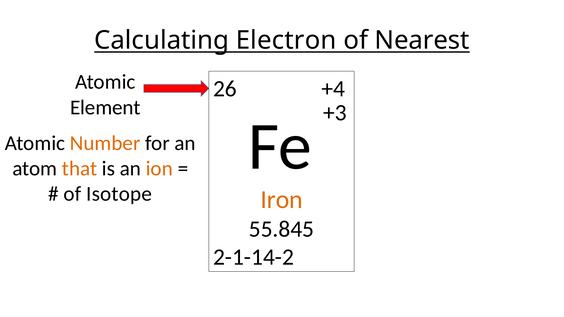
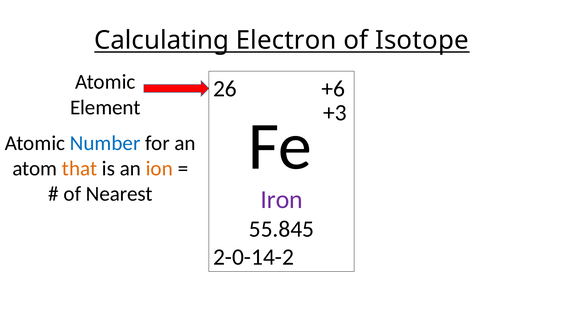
Nearest: Nearest -> Isotope
+4: +4 -> +6
Number colour: orange -> blue
Isotope: Isotope -> Nearest
Iron colour: orange -> purple
2-1-14-2: 2-1-14-2 -> 2-0-14-2
